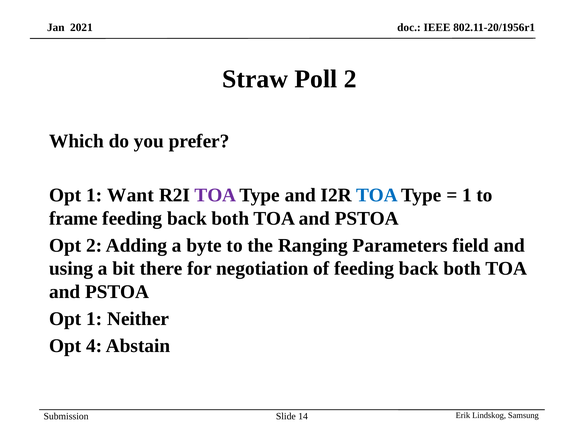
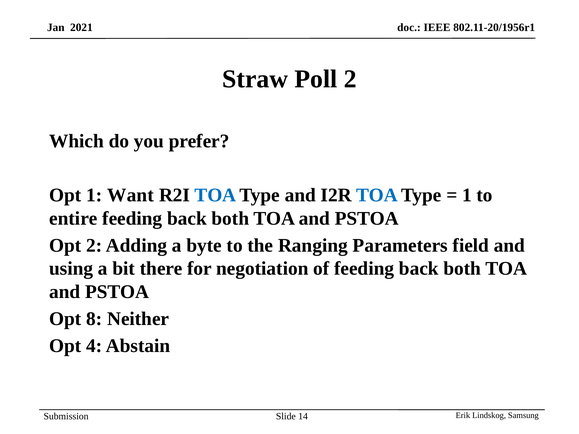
TOA at (215, 195) colour: purple -> blue
frame: frame -> entire
1 at (94, 319): 1 -> 8
